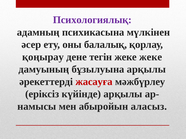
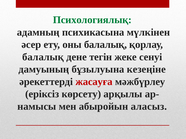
Психологиялық colour: purple -> green
қоңырау at (43, 57): қоңырау -> балалық
жеке жеке: жеке -> сенуі
бұзылуына арқылы: арқылы -> кезеңіне
күйінде: күйінде -> көрсету
